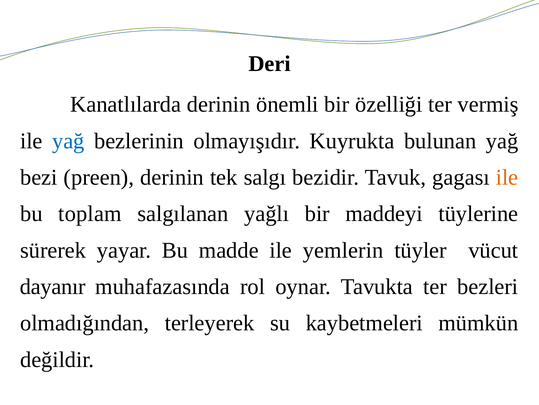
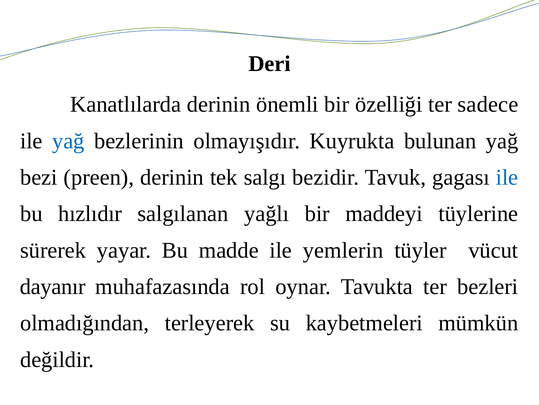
vermiş: vermiş -> sadece
ile at (507, 177) colour: orange -> blue
toplam: toplam -> hızlıdır
